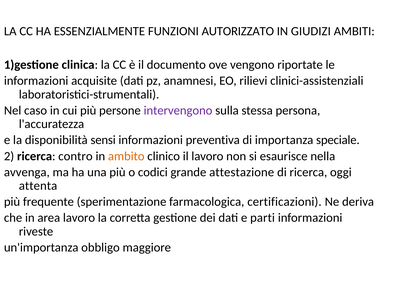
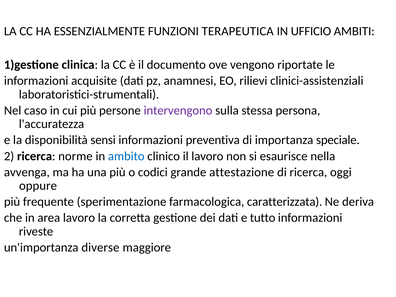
AUTORIZZATO: AUTORIZZATO -> TERAPEUTICA
GIUDIZI: GIUDIZI -> UFFICIO
contro: contro -> norme
ambito colour: orange -> blue
attenta: attenta -> oppure
certificazioni: certificazioni -> caratterizzata
parti: parti -> tutto
obbligo: obbligo -> diverse
